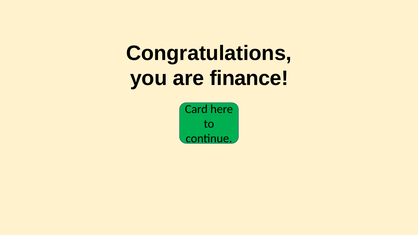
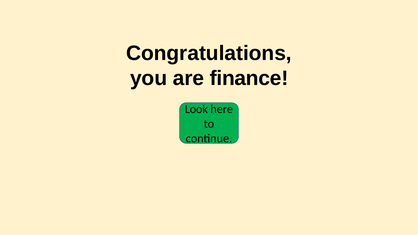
Card: Card -> Look
